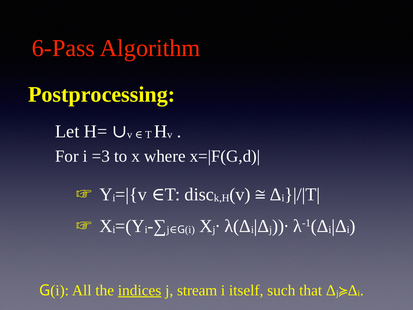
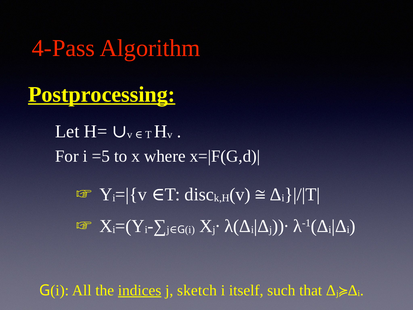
6-Pass: 6-Pass -> 4-Pass
Postprocessing underline: none -> present
=3: =3 -> =5
stream: stream -> sketch
